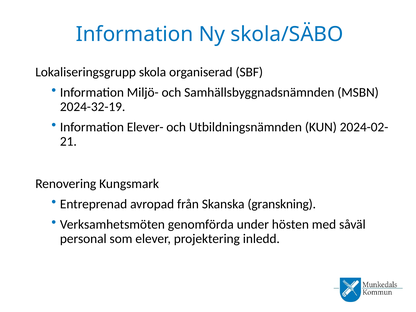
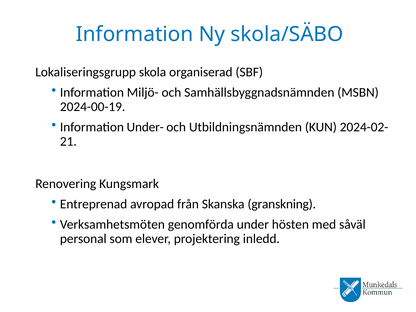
2024-32-19: 2024-32-19 -> 2024-00-19
Elever-: Elever- -> Under-
